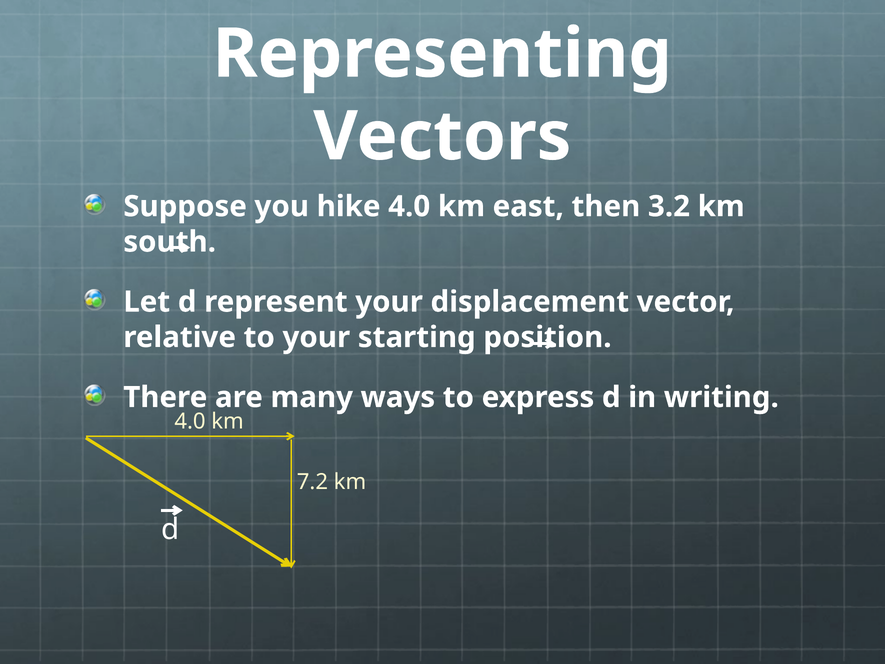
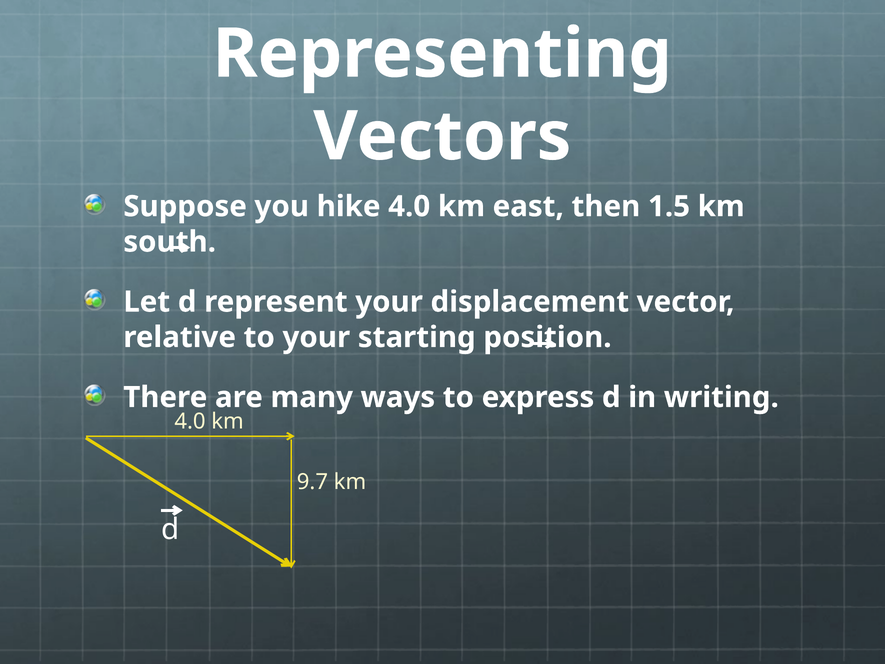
3.2: 3.2 -> 1.5
7.2: 7.2 -> 9.7
